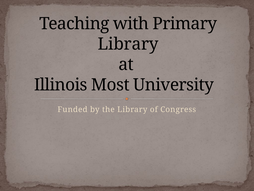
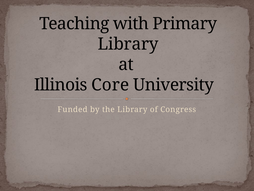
Most: Most -> Core
